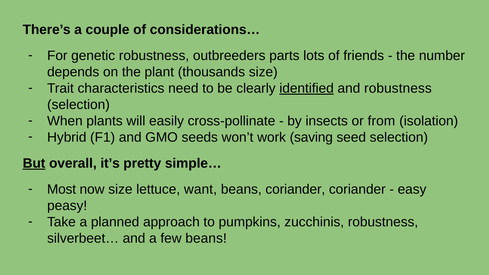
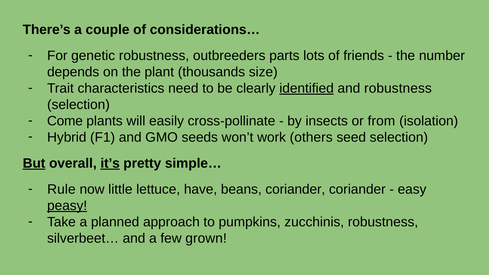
When: When -> Come
saving: saving -> others
it’s underline: none -> present
Most: Most -> Rule
now size: size -> little
want: want -> have
peasy underline: none -> present
few beans: beans -> grown
